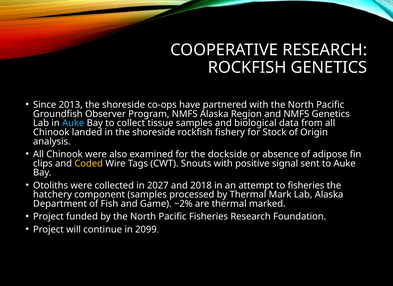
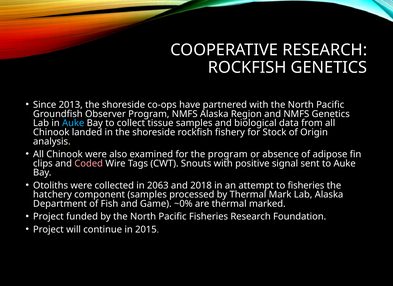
the dockside: dockside -> program
Coded colour: yellow -> pink
2027: 2027 -> 2063
~2%: ~2% -> ~0%
2099: 2099 -> 2015
